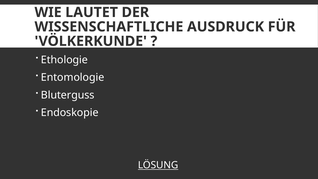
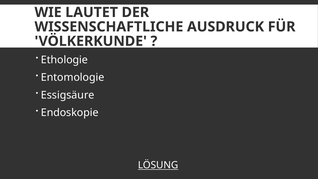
Bluterguss: Bluterguss -> Essigsäure
